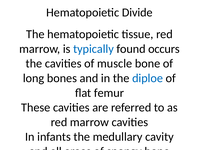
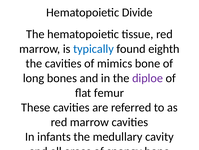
occurs: occurs -> eighth
muscle: muscle -> mimics
diploe colour: blue -> purple
